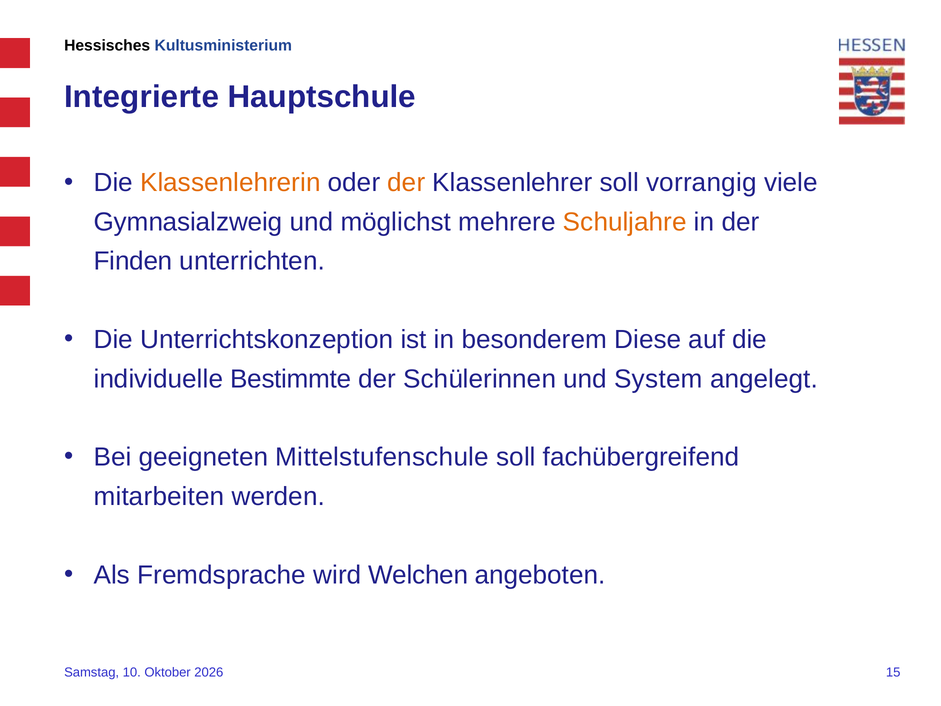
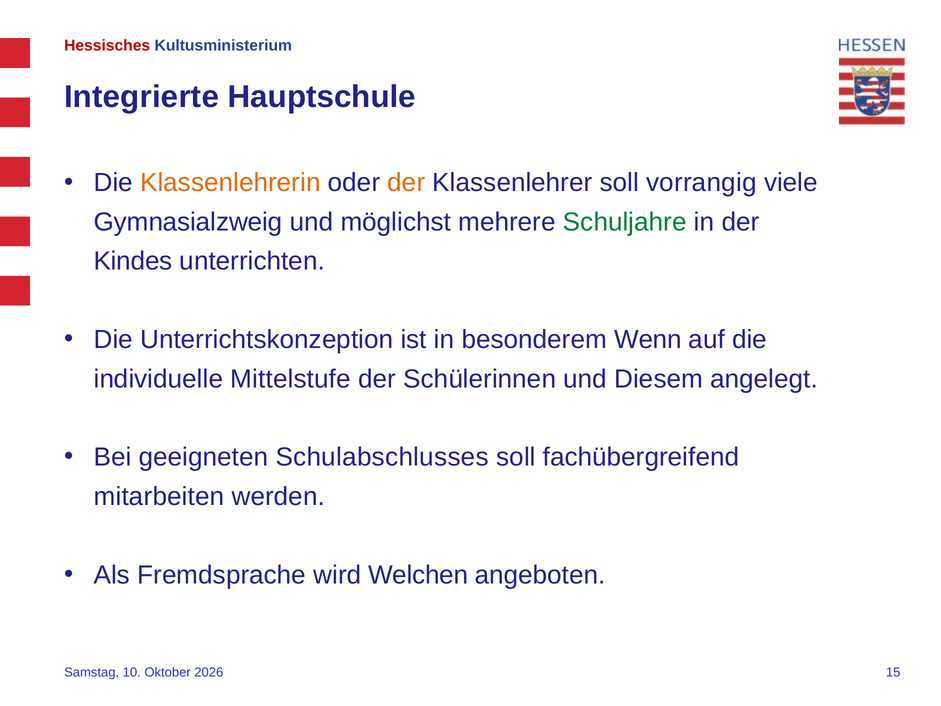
Hessisches colour: black -> red
Schuljahre colour: orange -> green
Finden: Finden -> Kindes
Diese: Diese -> Wenn
Bestimmte: Bestimmte -> Mittelstufe
System: System -> Diesem
Mittelstufenschule: Mittelstufenschule -> Schulabschlusses
